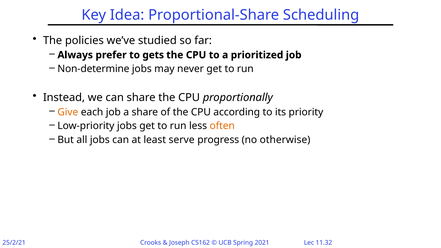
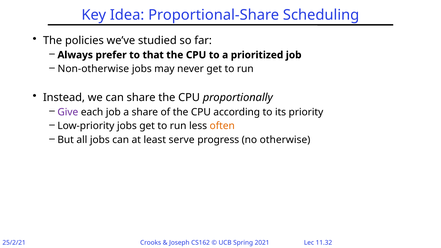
gets: gets -> that
Non-determine: Non-determine -> Non-otherwise
Give colour: orange -> purple
